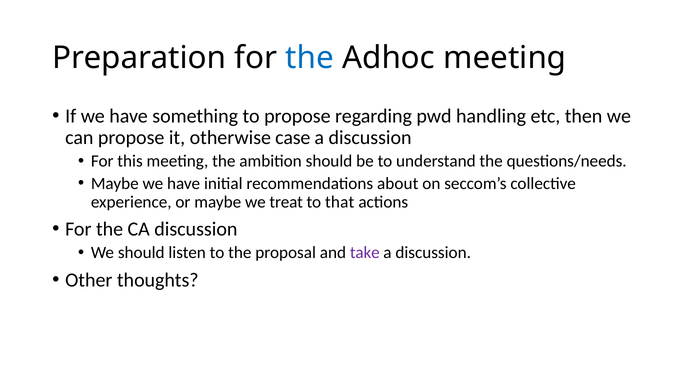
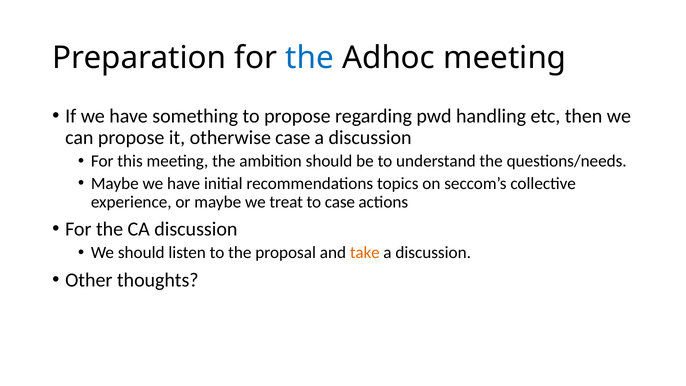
about: about -> topics
to that: that -> case
take colour: purple -> orange
